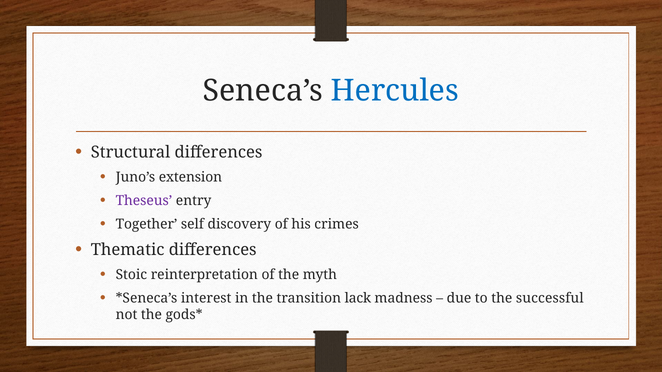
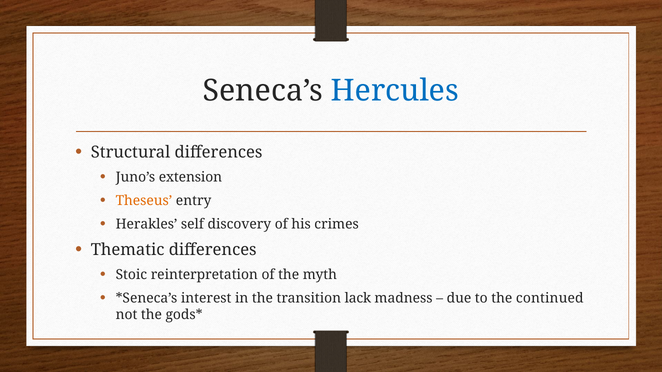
Theseus colour: purple -> orange
Together: Together -> Herakles
successful: successful -> continued
